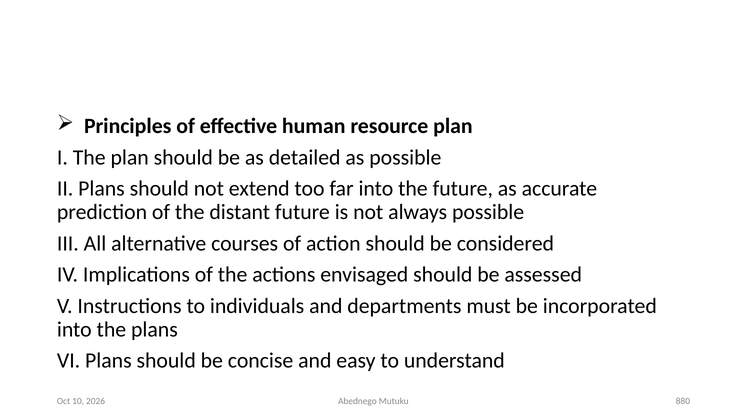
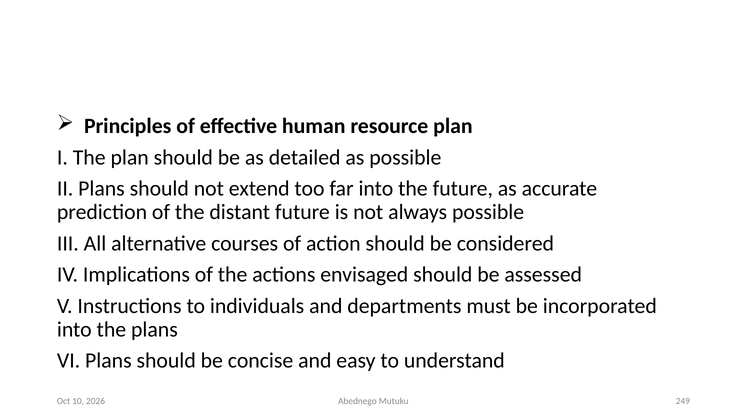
880: 880 -> 249
